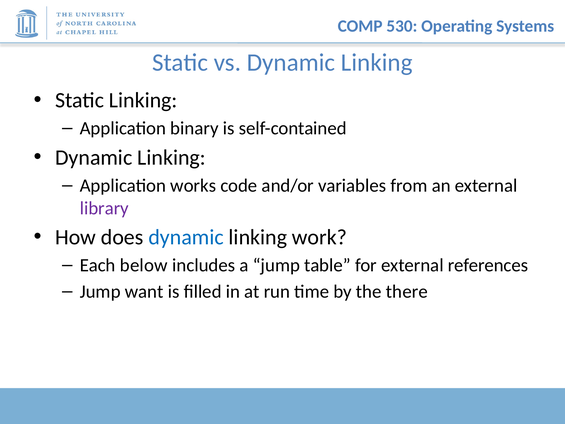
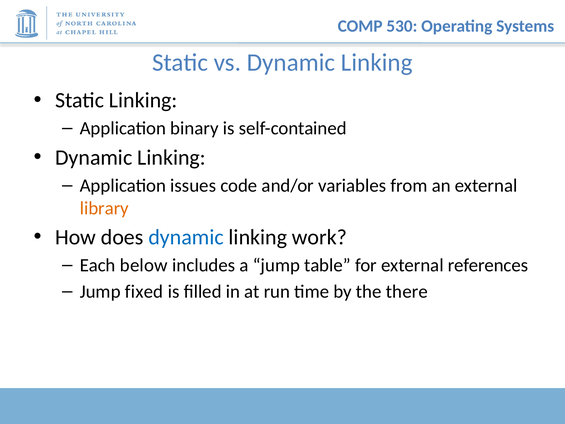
works: works -> issues
library colour: purple -> orange
want: want -> fixed
